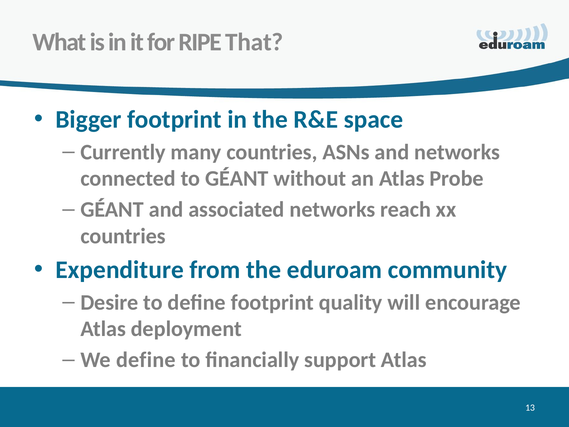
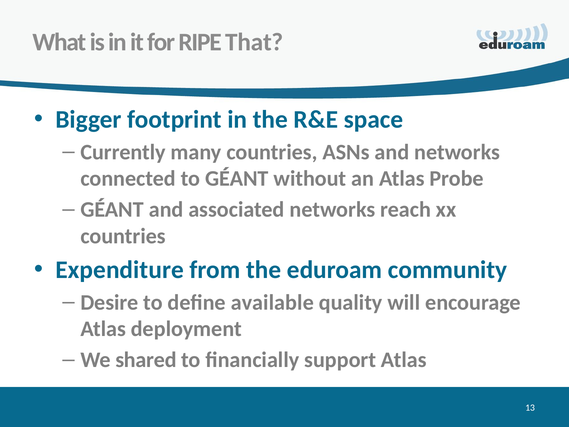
define footprint: footprint -> available
We define: define -> shared
